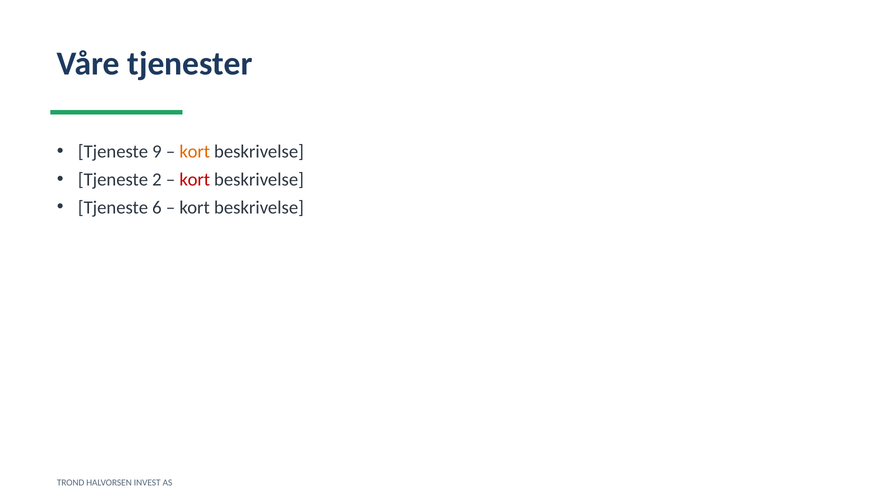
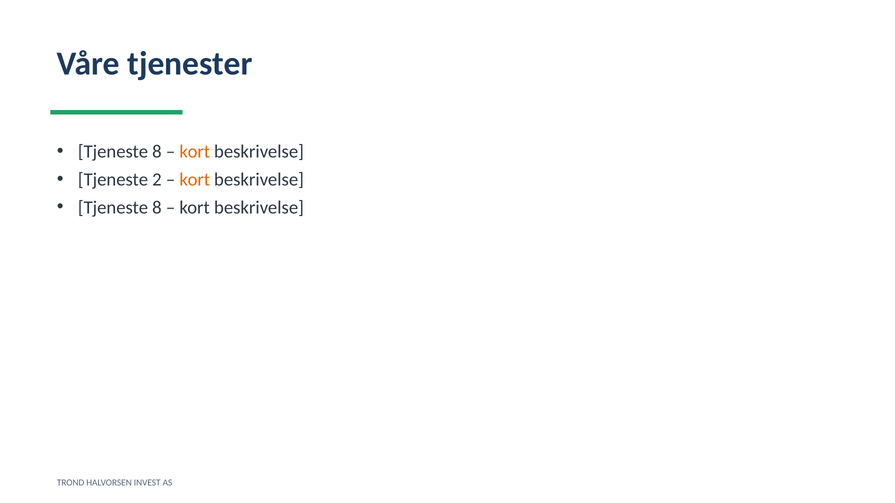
9 at (157, 152): 9 -> 8
kort at (195, 180) colour: red -> orange
6 at (157, 208): 6 -> 8
